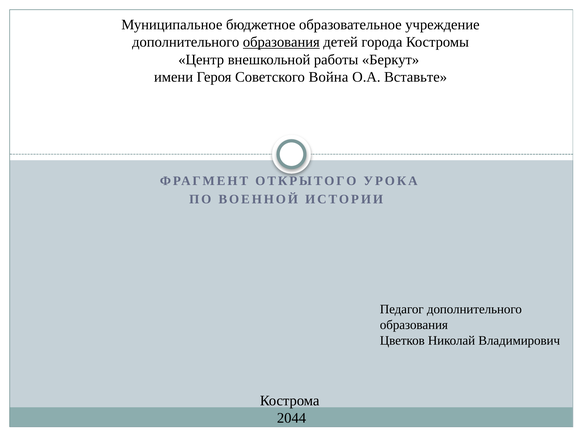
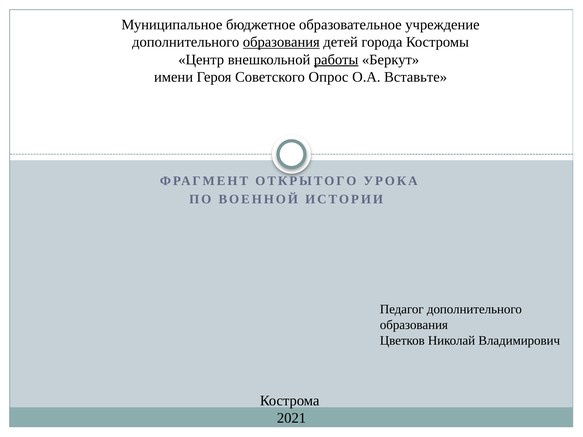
работы underline: none -> present
Война: Война -> Опрос
2044: 2044 -> 2021
